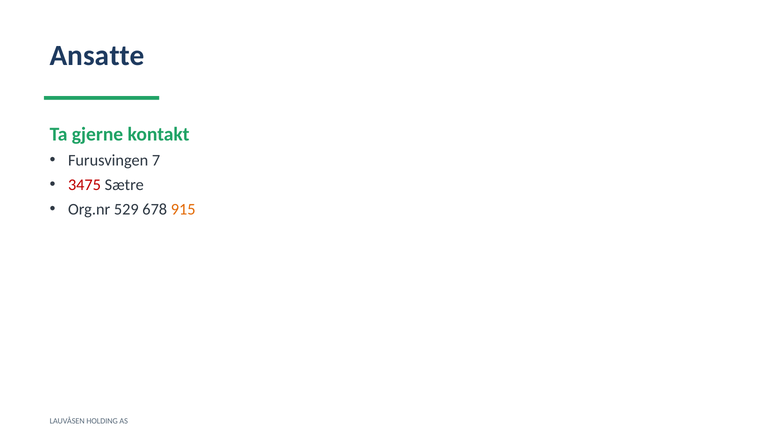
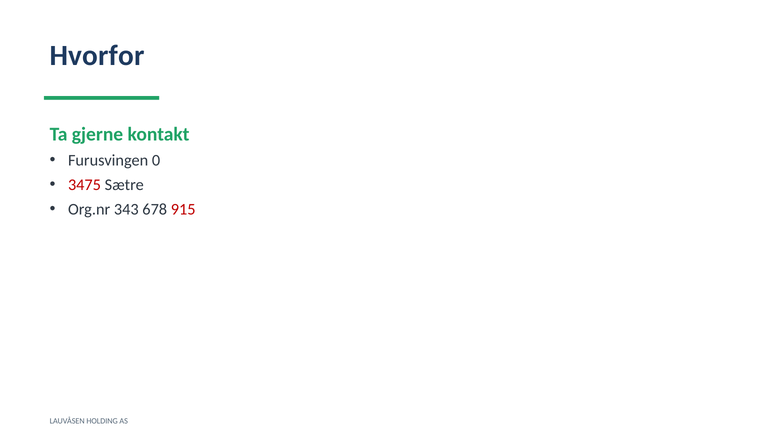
Ansatte: Ansatte -> Hvorfor
7: 7 -> 0
529: 529 -> 343
915 colour: orange -> red
